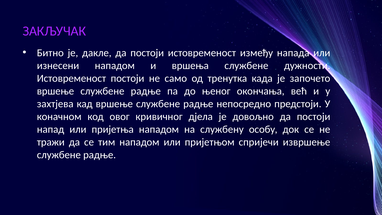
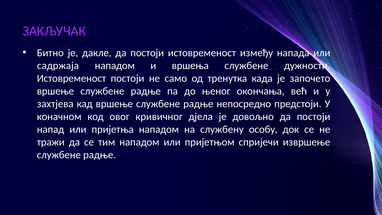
изнесени: изнесени -> садржаја
